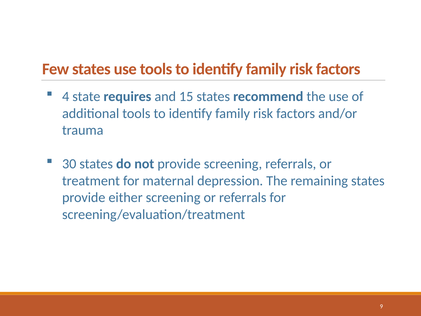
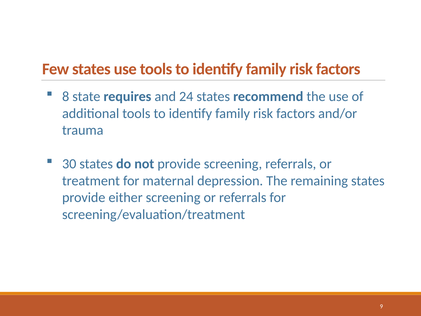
4: 4 -> 8
15: 15 -> 24
